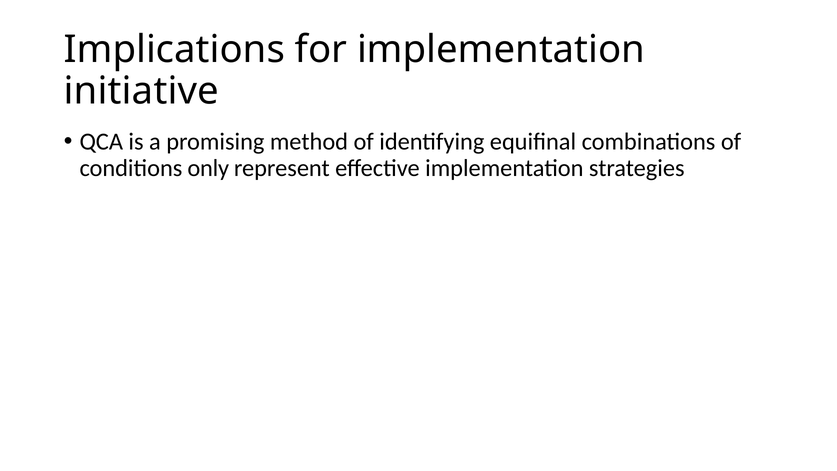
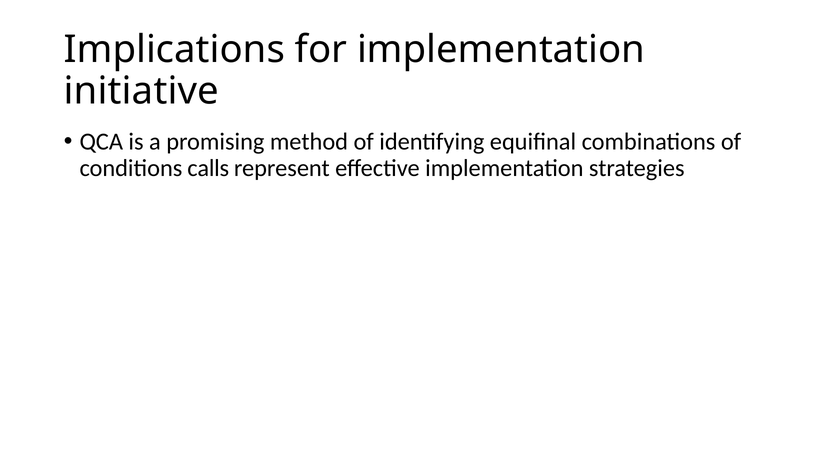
only: only -> calls
